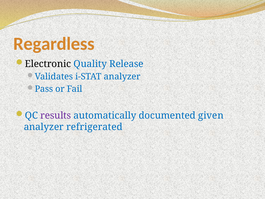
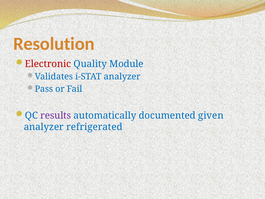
Regardless: Regardless -> Resolution
Electronic colour: black -> red
Release: Release -> Module
